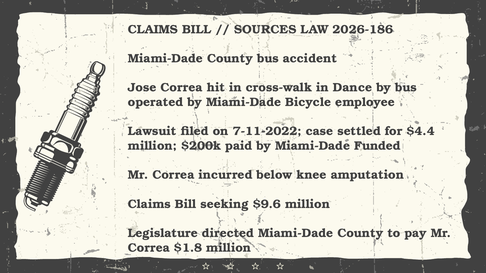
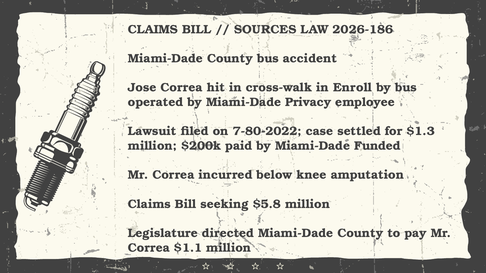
Dance: Dance -> Enroll
Bicycle: Bicycle -> Privacy
7-11-2022: 7-11-2022 -> 7-80-2022
$4.4: $4.4 -> $1.3
$9.6: $9.6 -> $5.8
$1.8: $1.8 -> $1.1
